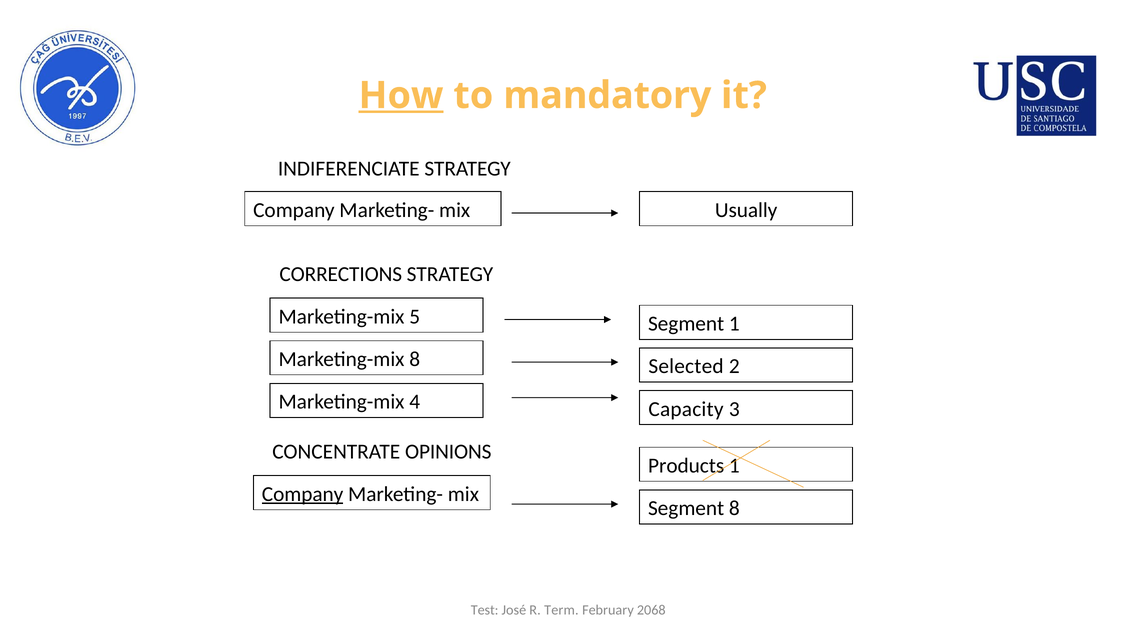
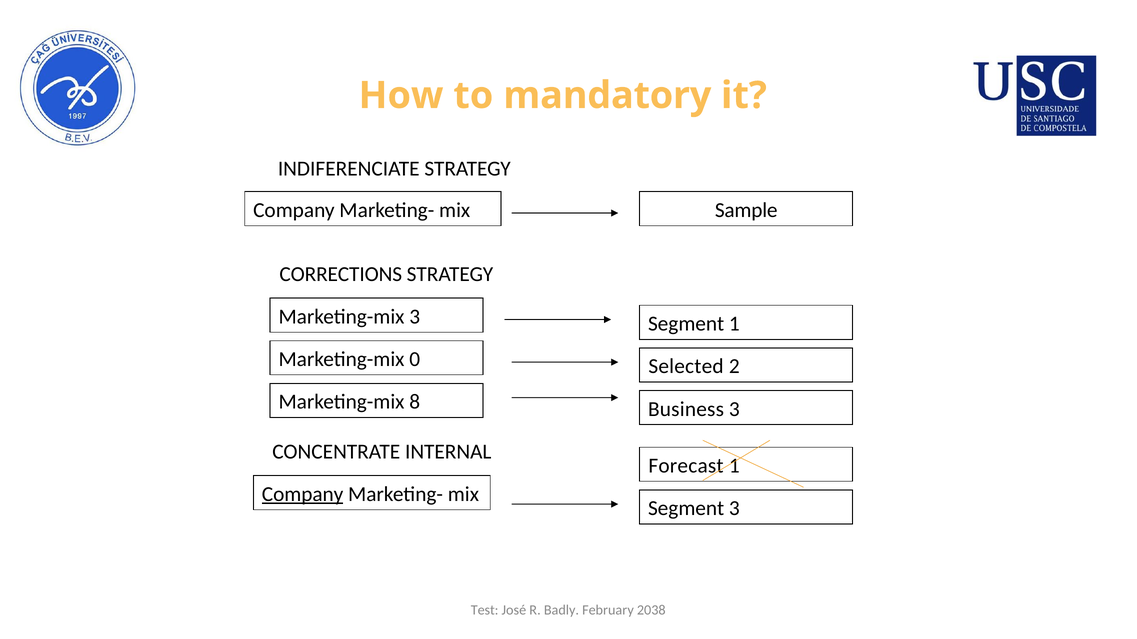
How underline: present -> none
Usually: Usually -> Sample
Marketing-mix 5: 5 -> 3
Marketing-mix 8: 8 -> 0
4: 4 -> 8
Capacity: Capacity -> Business
OPINIONS: OPINIONS -> INTERNAL
Products: Products -> Forecast
Segment 8: 8 -> 3
Term: Term -> Badly
2068: 2068 -> 2038
